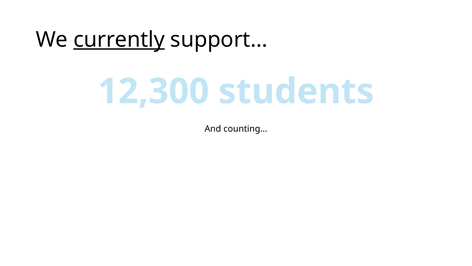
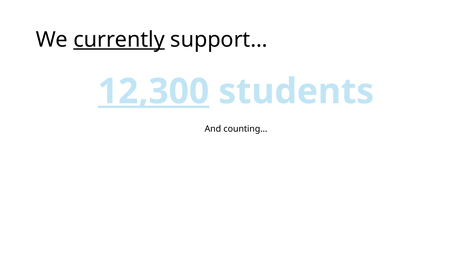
12,300 underline: none -> present
